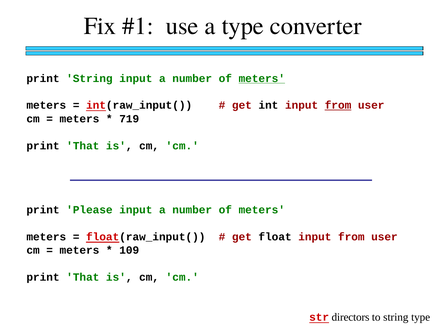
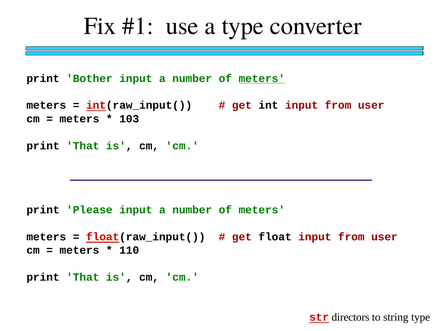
print String: String -> Bother
from at (338, 106) underline: present -> none
719: 719 -> 103
109: 109 -> 110
